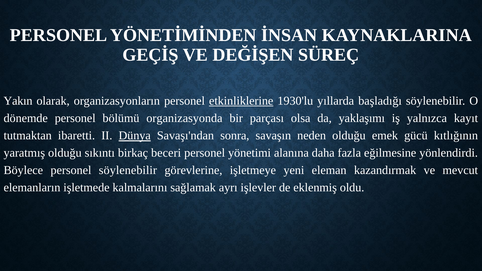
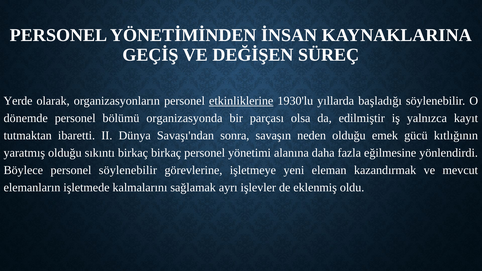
Yakın: Yakın -> Yerde
yaklaşımı: yaklaşımı -> edilmiştir
Dünya underline: present -> none
birkaç beceri: beceri -> birkaç
